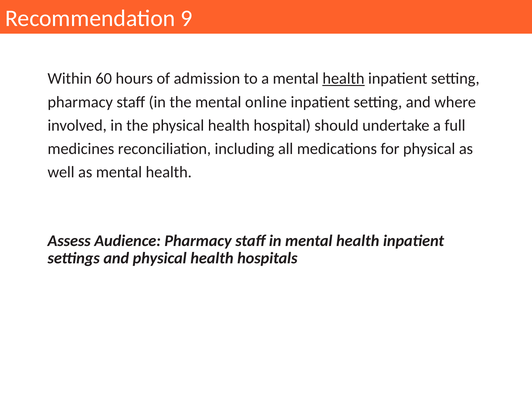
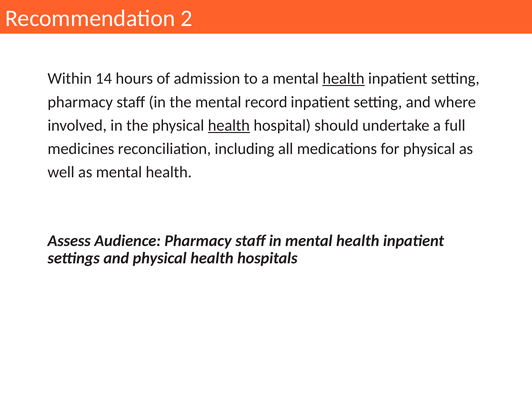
9: 9 -> 2
60: 60 -> 14
online: online -> record
health at (229, 125) underline: none -> present
